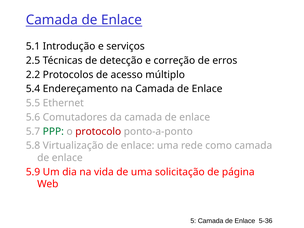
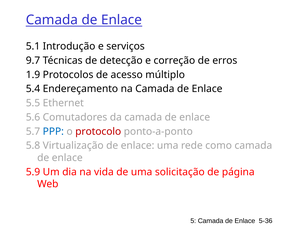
2.5: 2.5 -> 9.7
2.2: 2.2 -> 1.9
PPP colour: green -> blue
